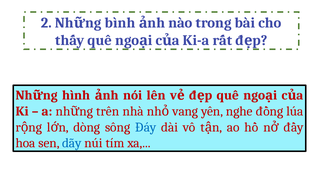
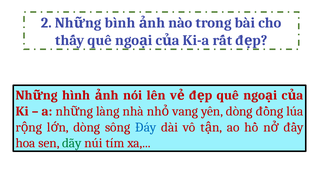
trên: trên -> làng
yên nghe: nghe -> dòng
dãy colour: blue -> green
